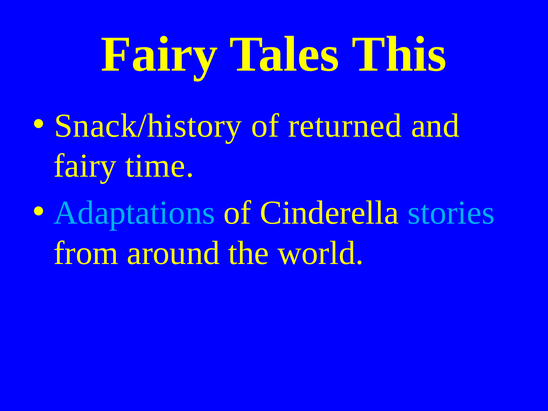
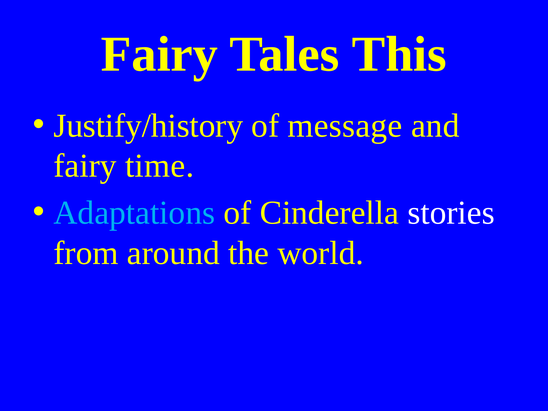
Snack/history: Snack/history -> Justify/history
returned: returned -> message
stories colour: light blue -> white
